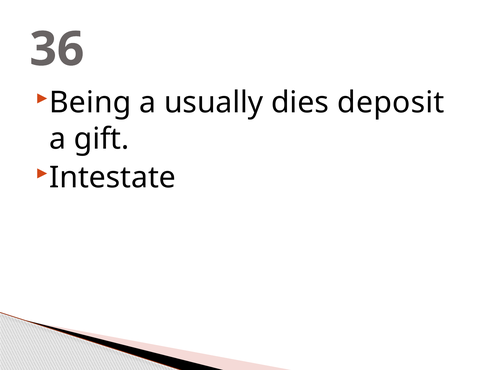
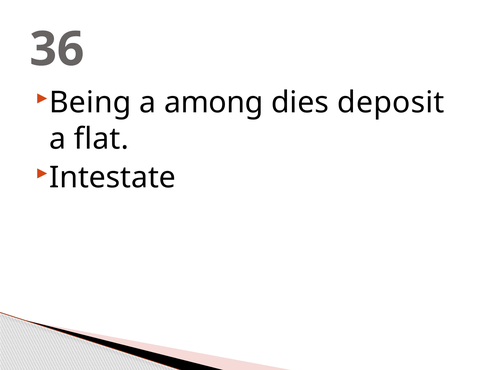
usually: usually -> among
gift: gift -> flat
